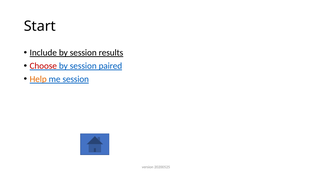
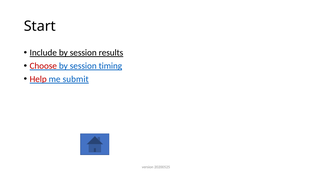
paired: paired -> timing
Help colour: orange -> red
me session: session -> submit
